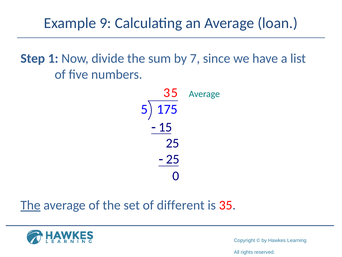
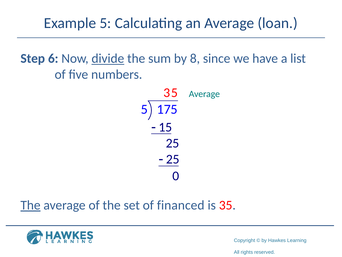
Example 9: 9 -> 5
1: 1 -> 6
divide underline: none -> present
7: 7 -> 8
different: different -> financed
